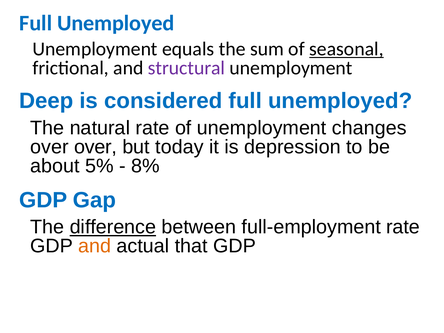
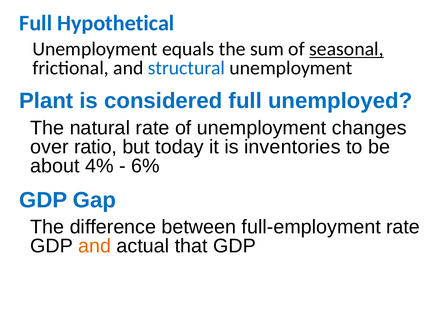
Unemployed at (116, 23): Unemployed -> Hypothetical
structural colour: purple -> blue
Deep: Deep -> Plant
over over: over -> ratio
depression: depression -> inventories
5%: 5% -> 4%
8%: 8% -> 6%
difference underline: present -> none
